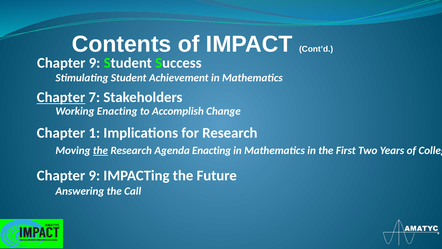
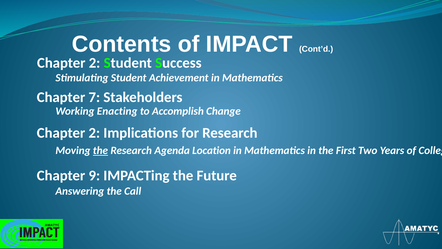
9 at (95, 63): 9 -> 2
Chapter at (61, 97) underline: present -> none
1 at (94, 133): 1 -> 2
Agenda Enacting: Enacting -> Location
